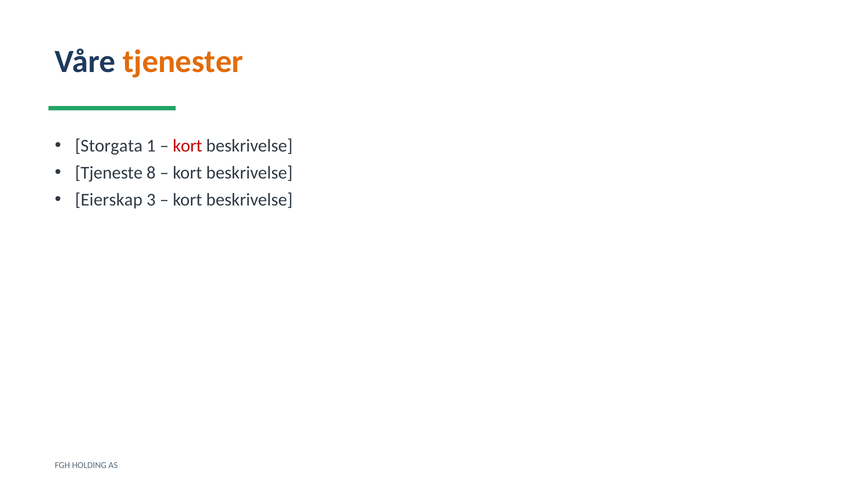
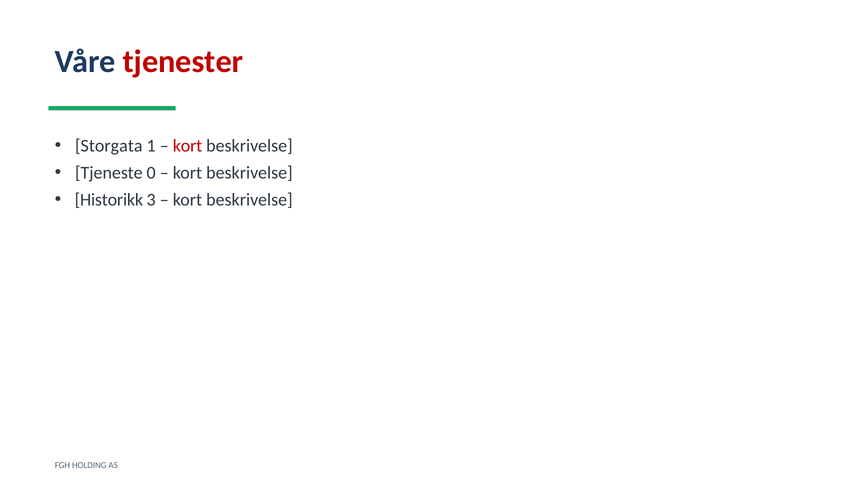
tjenester colour: orange -> red
8: 8 -> 0
Eierskap: Eierskap -> Historikk
